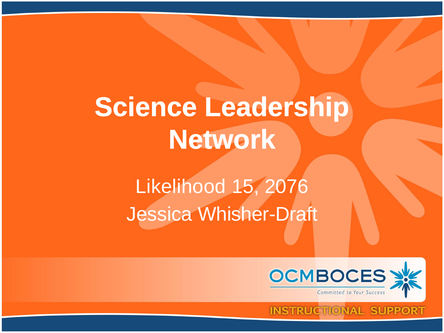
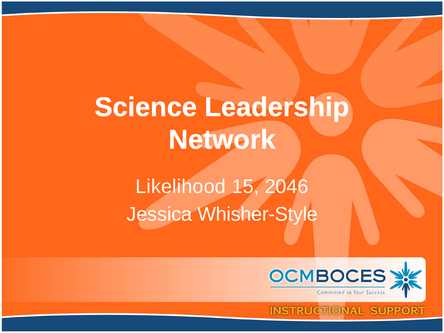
2076: 2076 -> 2046
Whisher-Draft: Whisher-Draft -> Whisher-Style
